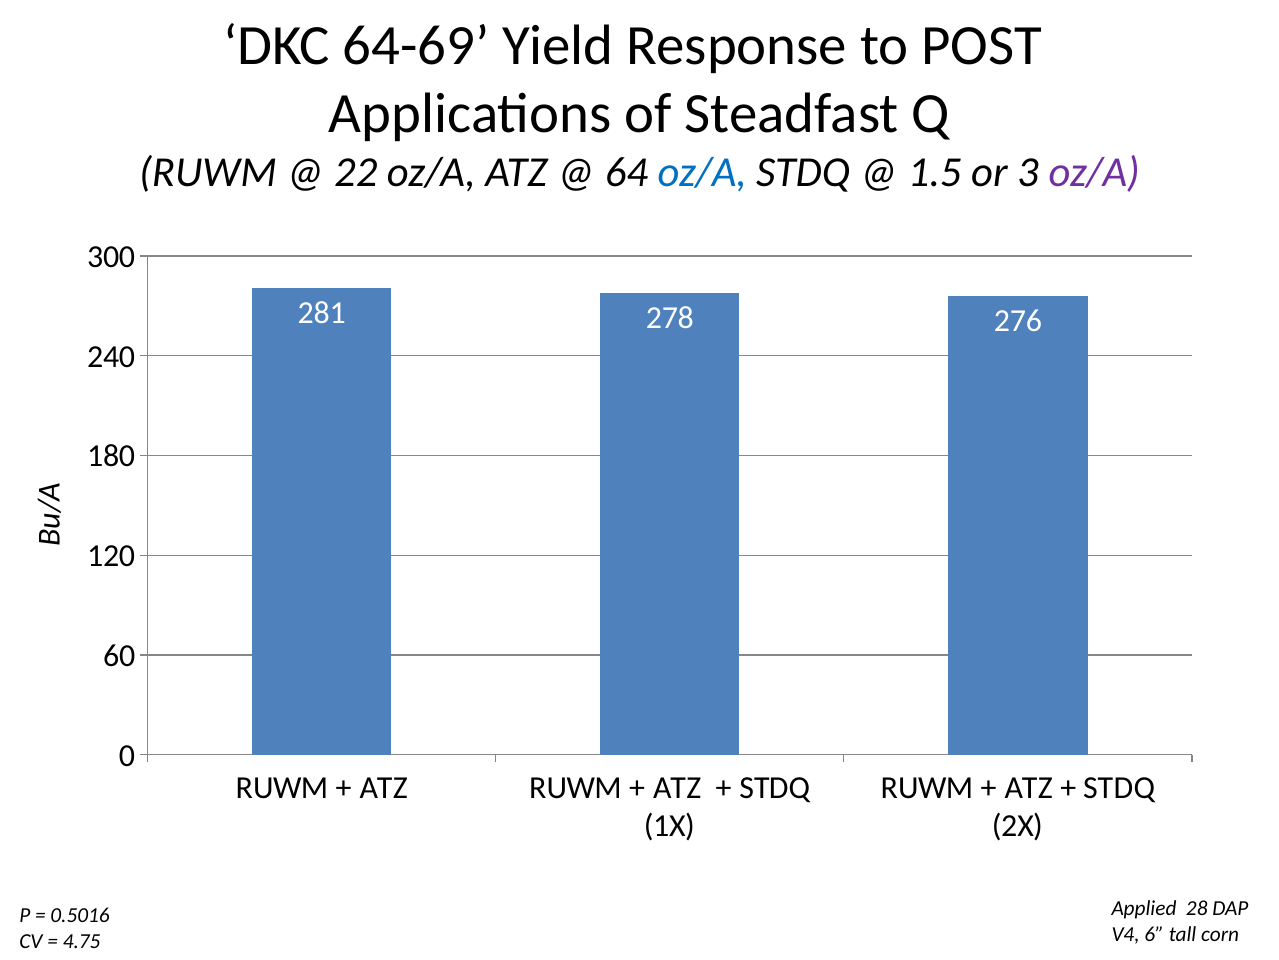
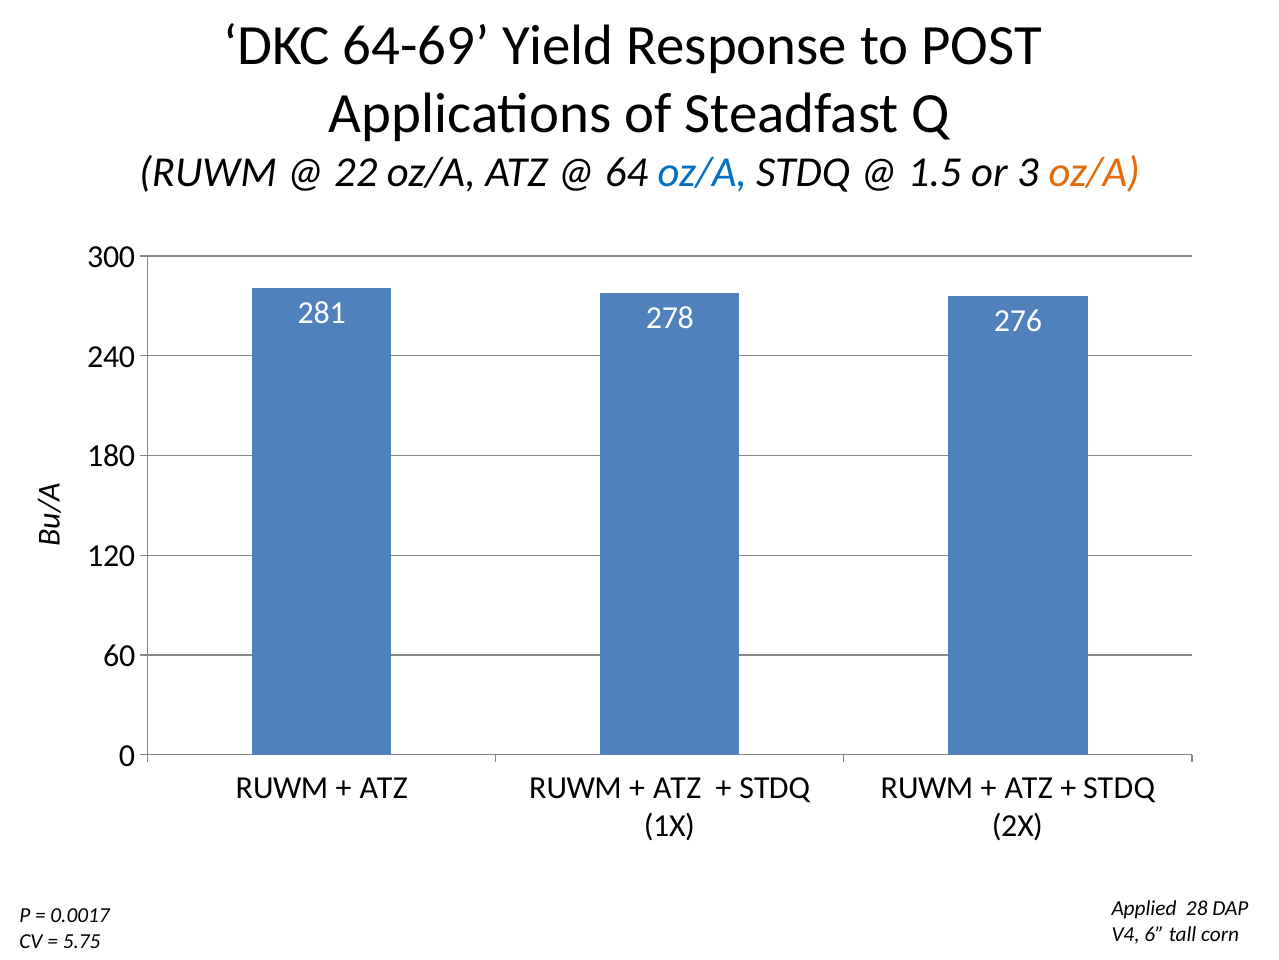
oz/A at (1094, 172) colour: purple -> orange
0.5016: 0.5016 -> 0.0017
4.75: 4.75 -> 5.75
